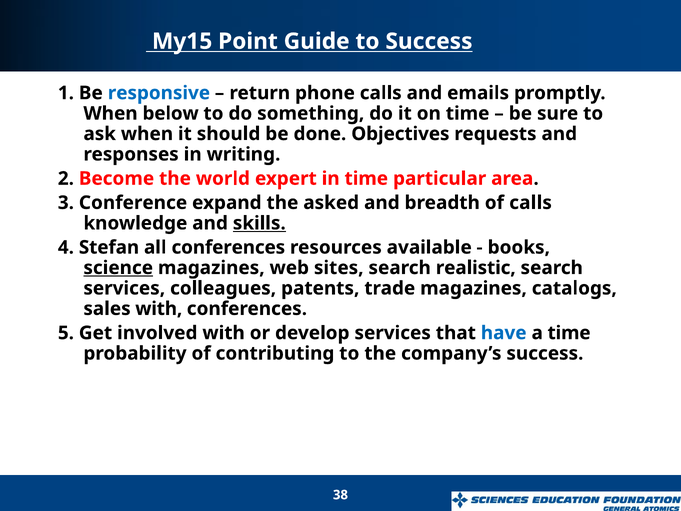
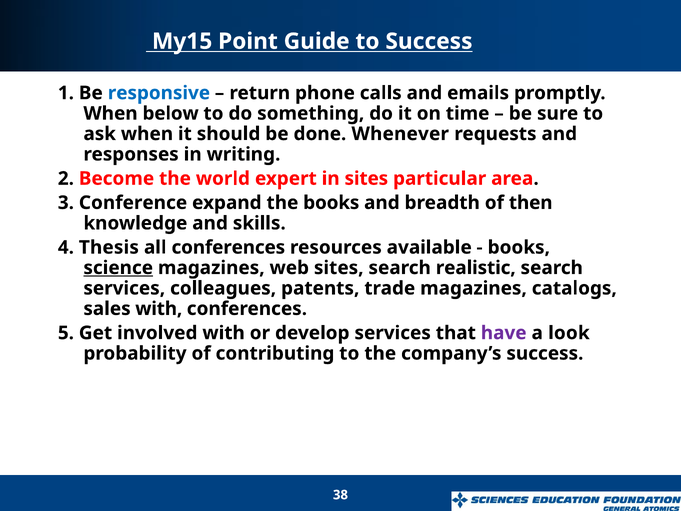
Objectives: Objectives -> Whenever
in time: time -> sites
the asked: asked -> books
of calls: calls -> then
skills underline: present -> none
Stefan: Stefan -> Thesis
have colour: blue -> purple
a time: time -> look
